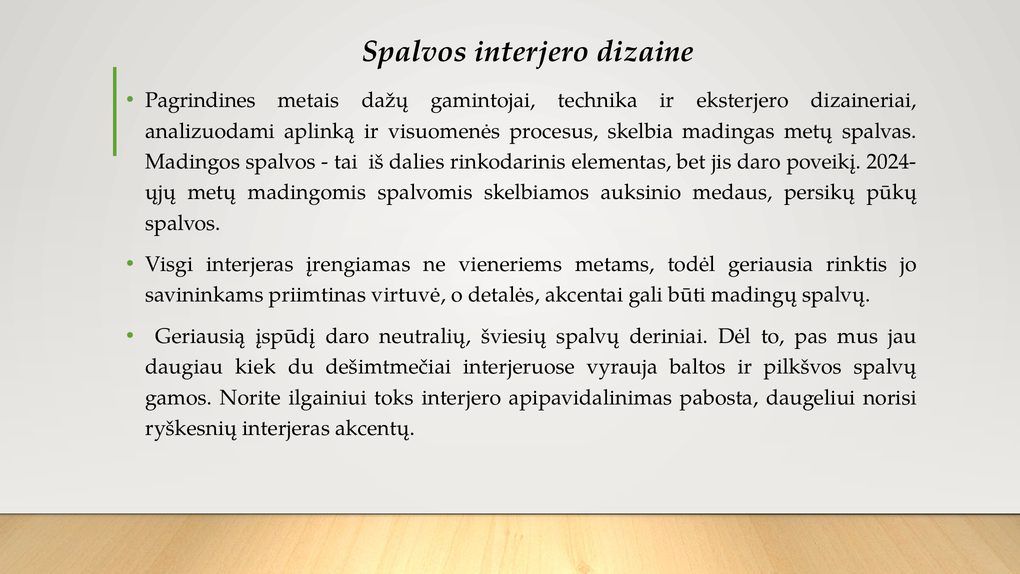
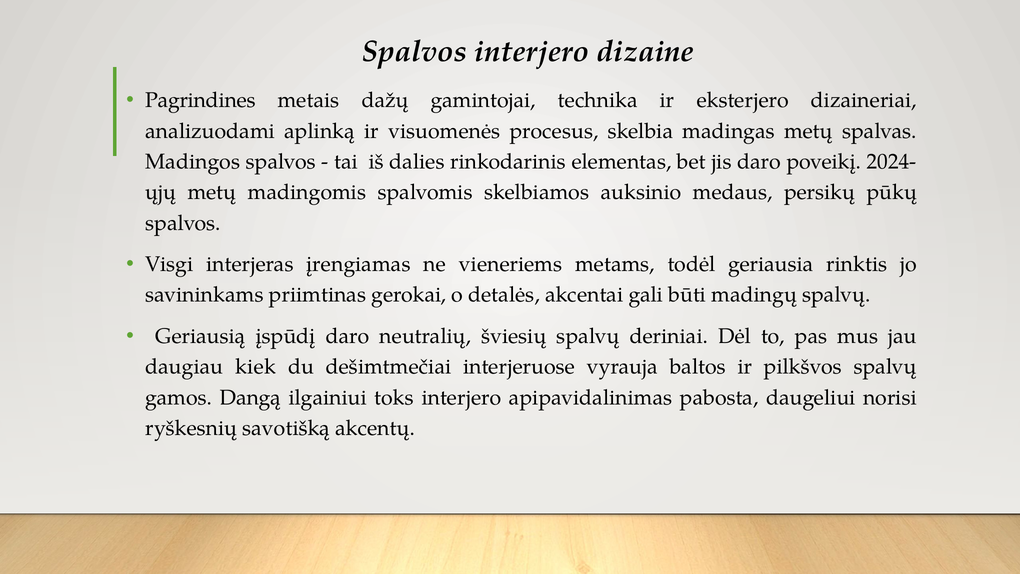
virtuvė: virtuvė -> gerokai
Norite: Norite -> Dangą
ryškesnių interjeras: interjeras -> savotišką
